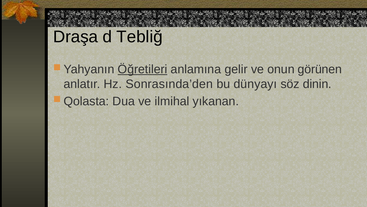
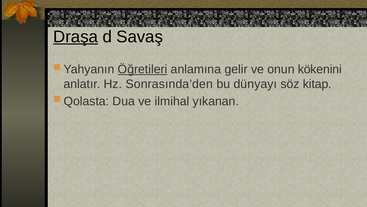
Draşa underline: none -> present
Tebliğ: Tebliğ -> Savaş
görünen: görünen -> kökenini
dinin: dinin -> kitap
